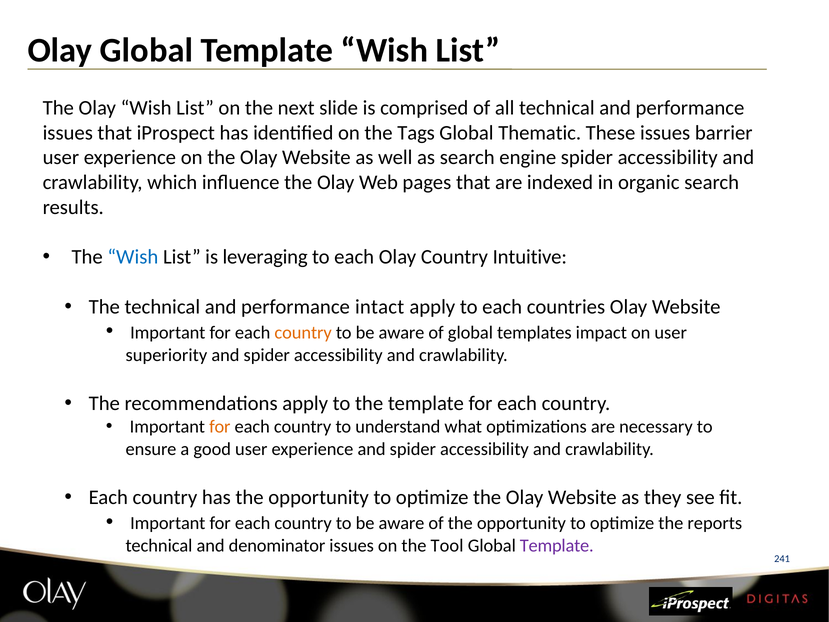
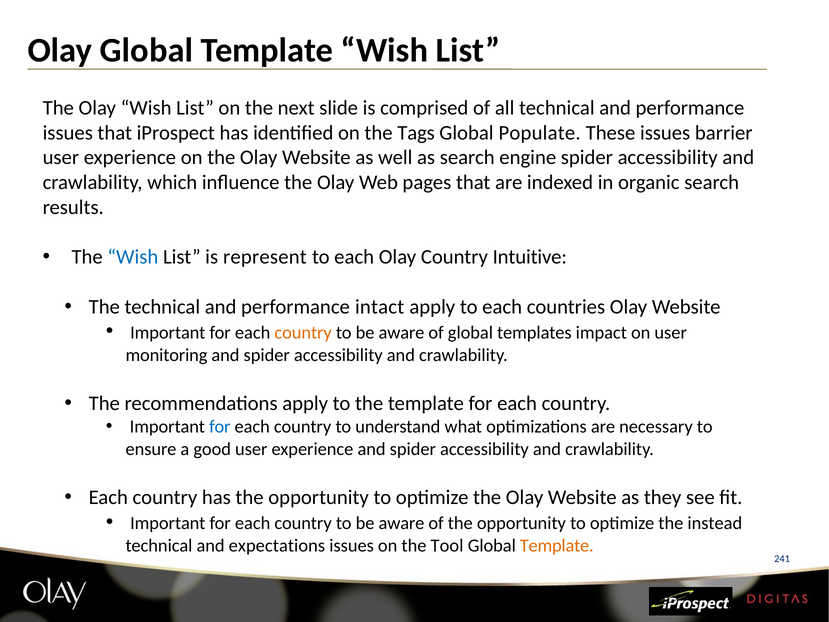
Thematic: Thematic -> Populate
leveraging: leveraging -> represent
superiority: superiority -> monitoring
for at (220, 427) colour: orange -> blue
reports: reports -> instead
denominator: denominator -> expectations
Template at (557, 546) colour: purple -> orange
